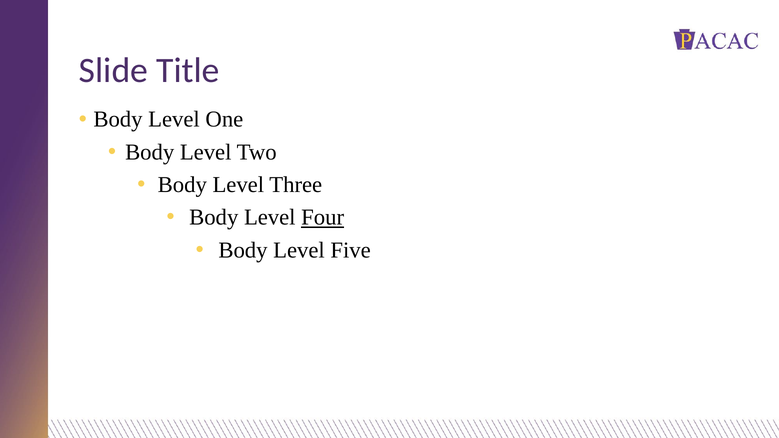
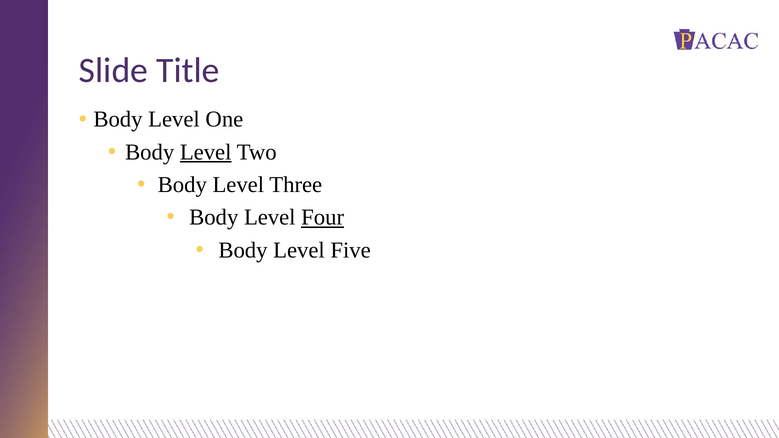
Level at (206, 152) underline: none -> present
